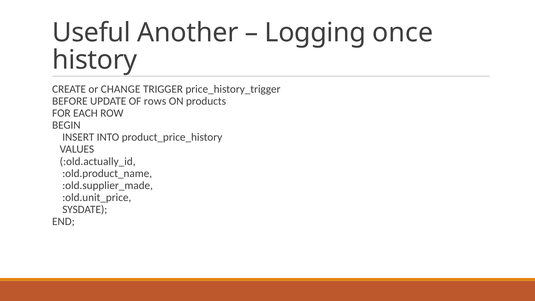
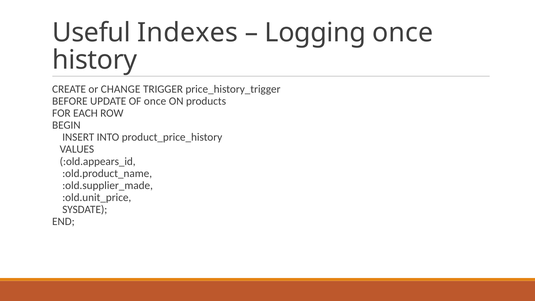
Another: Another -> Indexes
OF rows: rows -> once
:old.actually_id: :old.actually_id -> :old.appears_id
